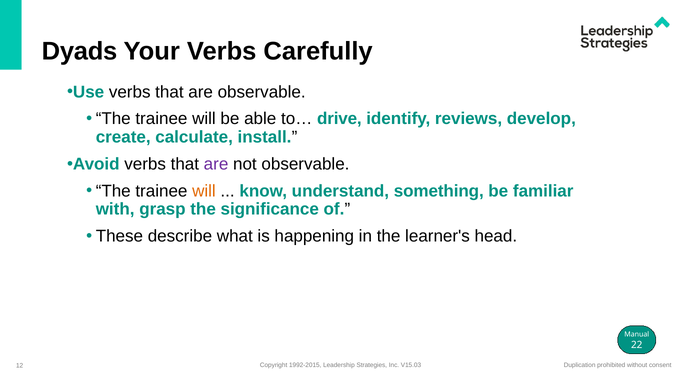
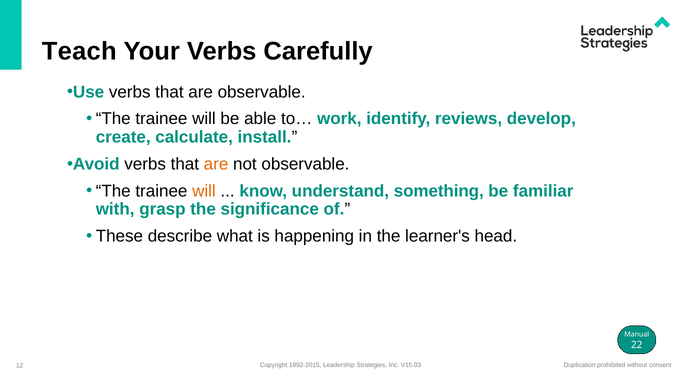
Dyads: Dyads -> Teach
drive: drive -> work
are at (216, 164) colour: purple -> orange
